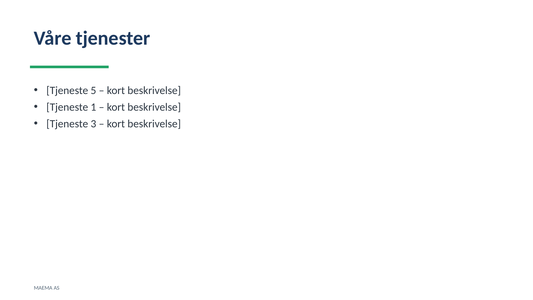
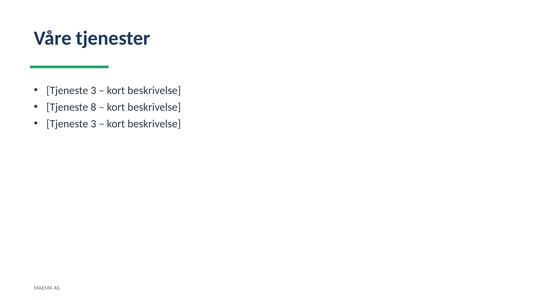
5 at (93, 90): 5 -> 3
1: 1 -> 8
